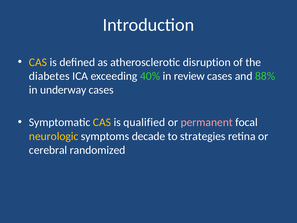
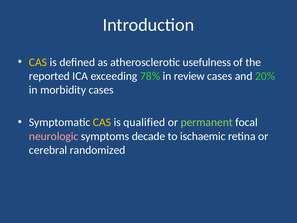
disruption: disruption -> usefulness
diabetes: diabetes -> reported
40%: 40% -> 78%
88%: 88% -> 20%
underway: underway -> morbidity
permanent colour: pink -> light green
neurologic colour: yellow -> pink
strategies: strategies -> ischaemic
